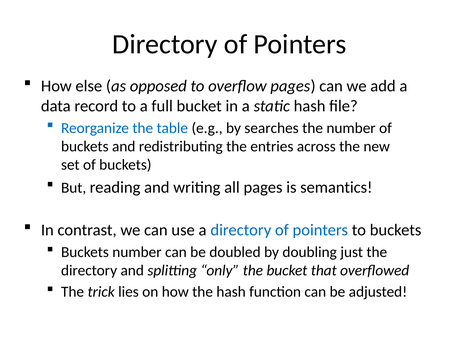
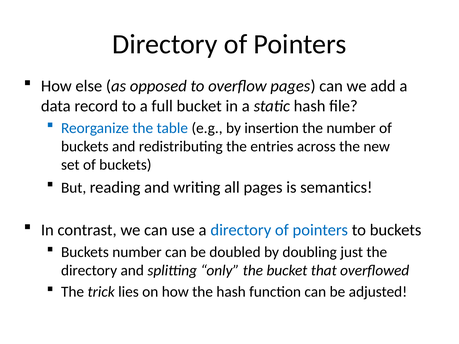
searches: searches -> insertion
